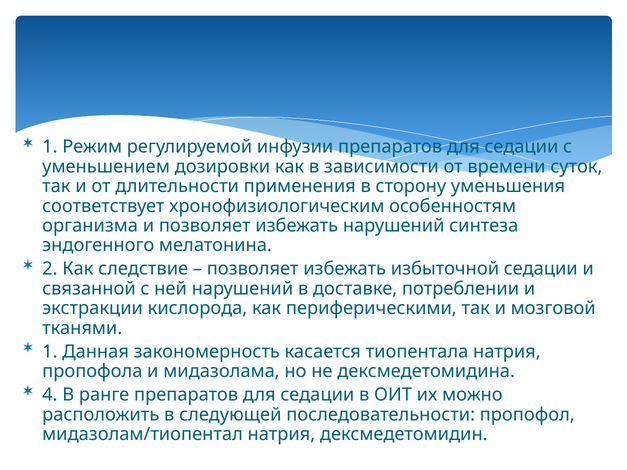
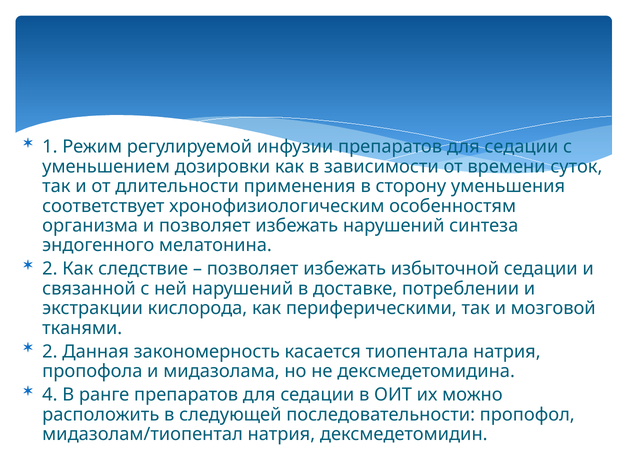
1 at (50, 352): 1 -> 2
